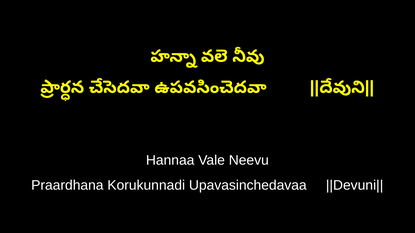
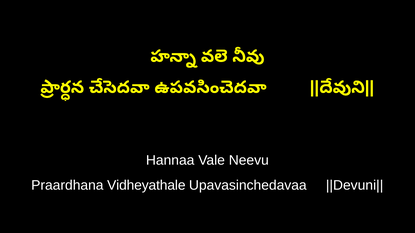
Korukunnadi: Korukunnadi -> Vidheyathale
